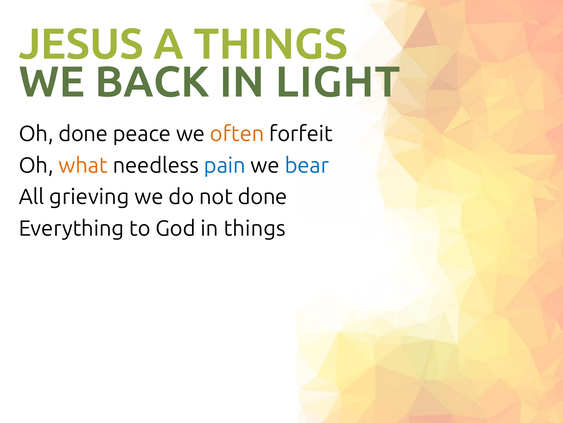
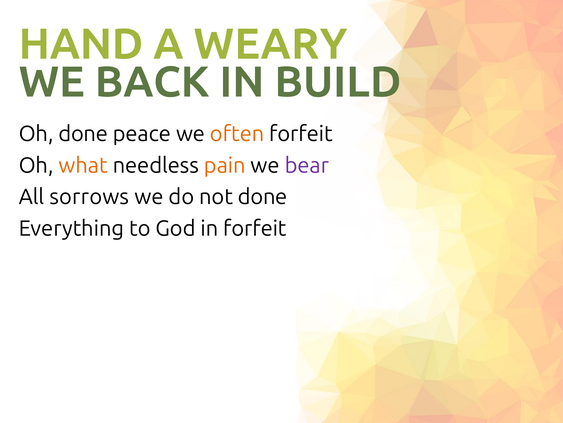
JESUS: JESUS -> HAND
A THINGS: THINGS -> WEARY
LIGHT: LIGHT -> BUILD
pain colour: blue -> orange
bear colour: blue -> purple
grieving: grieving -> sorrows
in things: things -> forfeit
